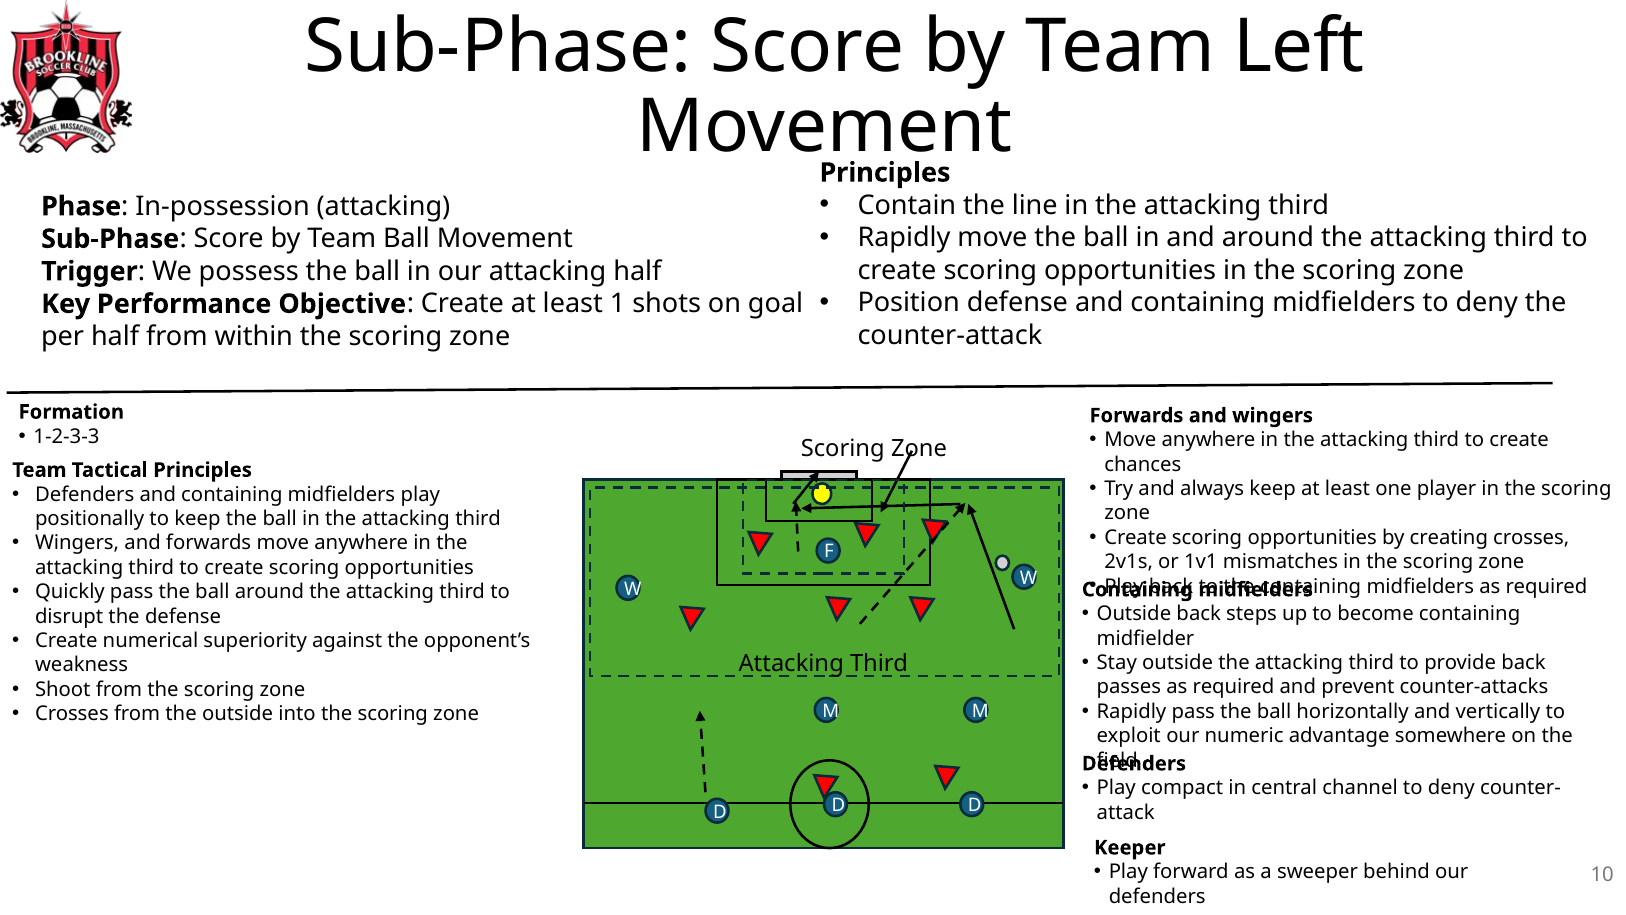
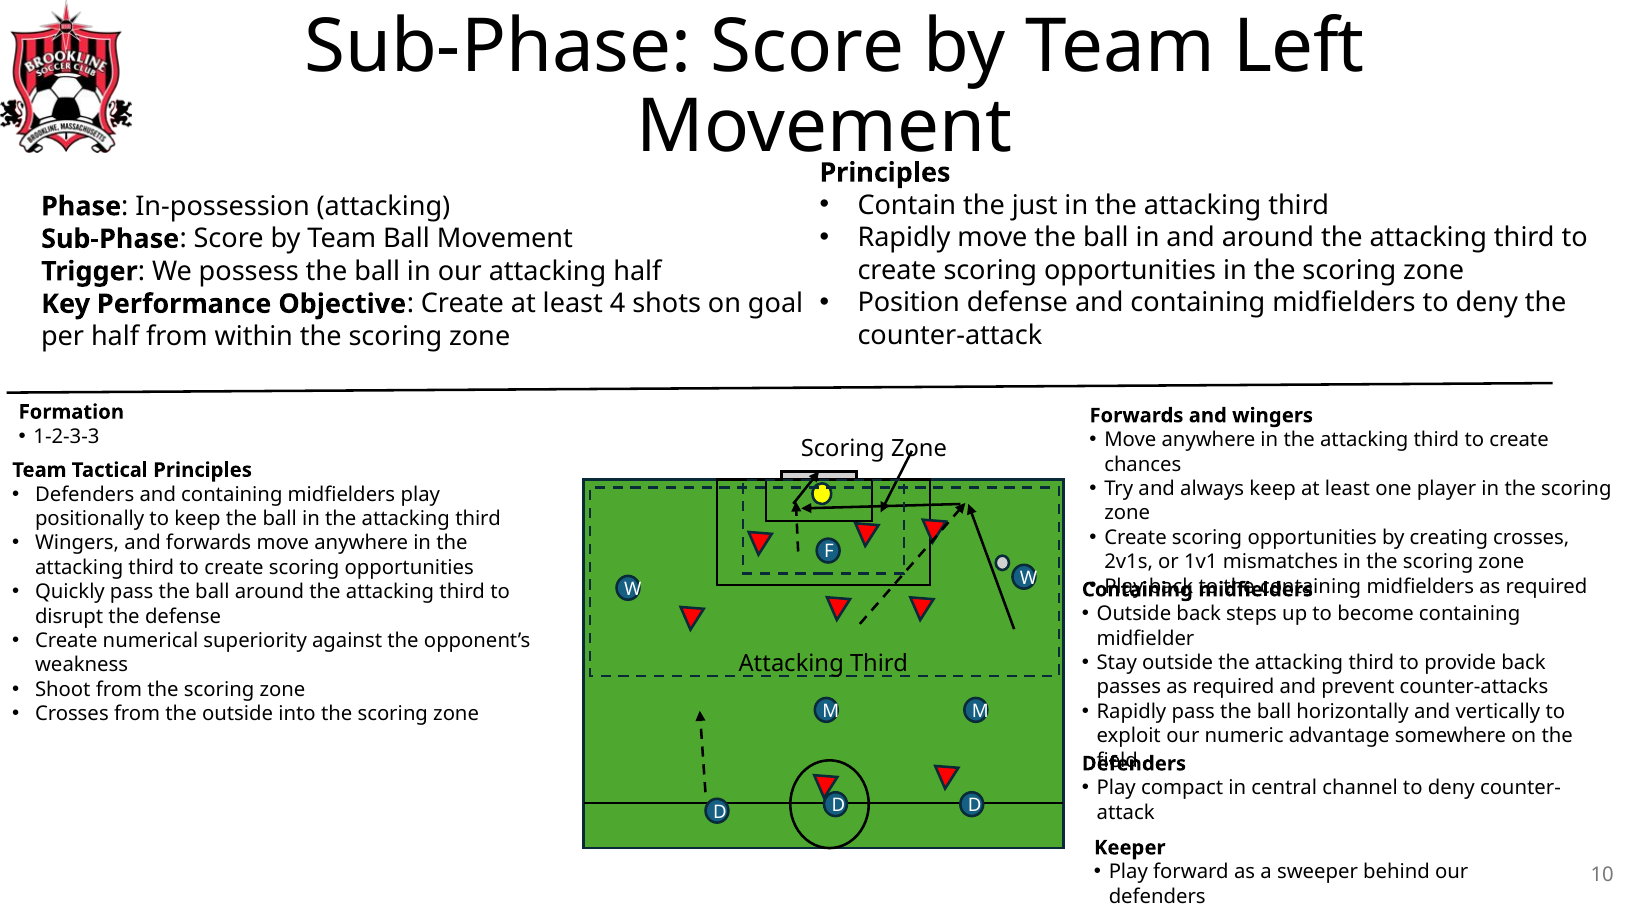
line: line -> just
1: 1 -> 4
